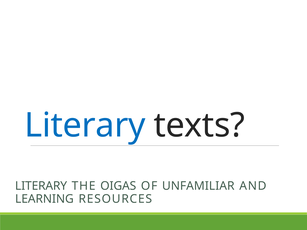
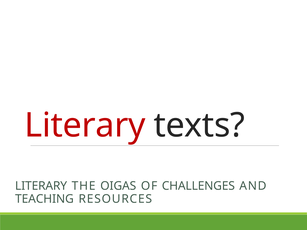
Literary at (85, 125) colour: blue -> red
UNFAMILIAR: UNFAMILIAR -> CHALLENGES
LEARNING: LEARNING -> TEACHING
